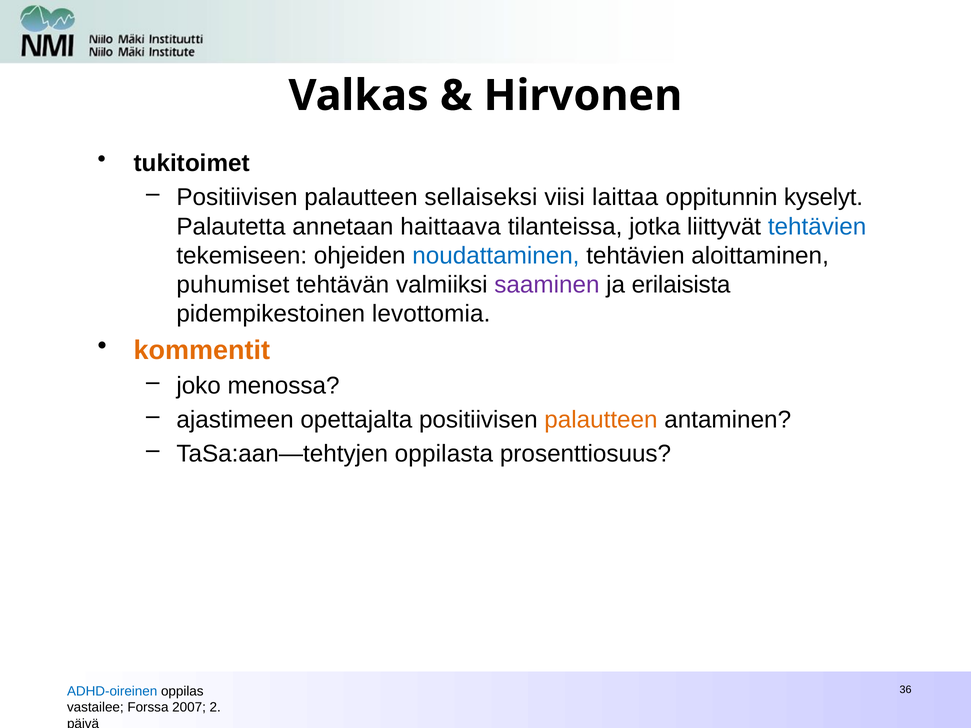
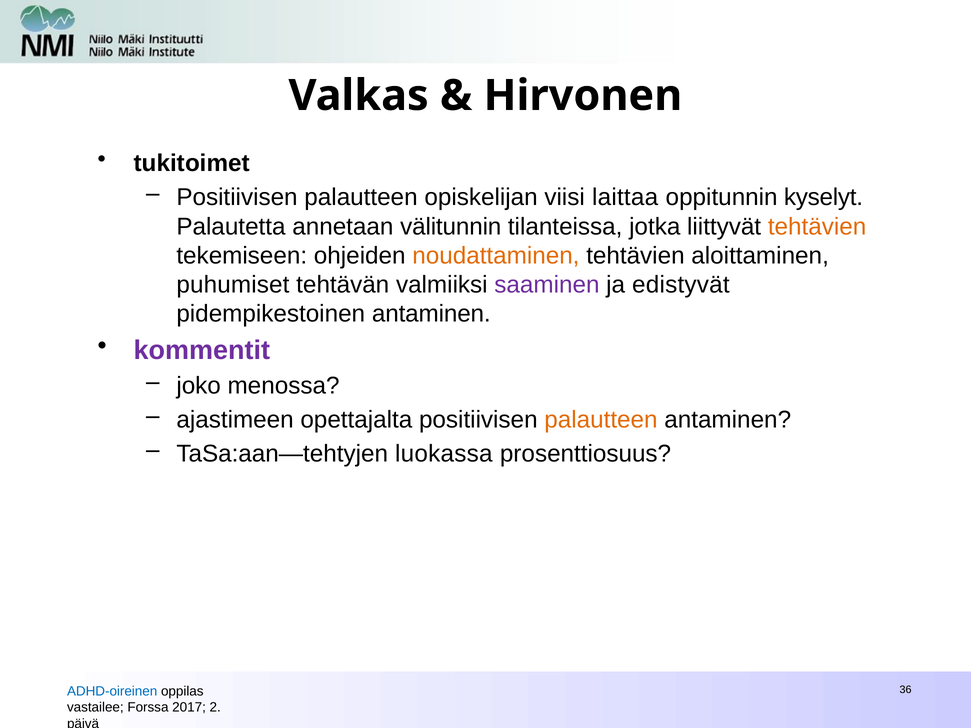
sellaiseksi: sellaiseksi -> opiskelijan
haittaava: haittaava -> välitunnin
tehtävien at (817, 227) colour: blue -> orange
noudattaminen colour: blue -> orange
erilaisista: erilaisista -> edistyvät
pidempikestoinen levottomia: levottomia -> antaminen
kommentit colour: orange -> purple
oppilasta: oppilasta -> luokassa
2007: 2007 -> 2017
